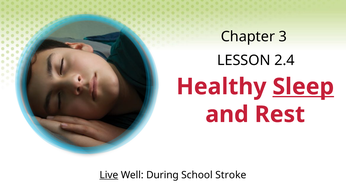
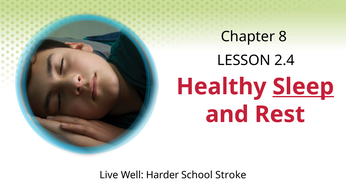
3: 3 -> 8
Live underline: present -> none
During: During -> Harder
